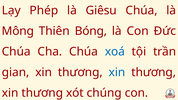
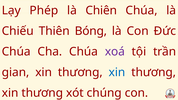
Giêsu: Giêsu -> Chiên
Mông: Mông -> Chiếu
xoá colour: blue -> purple
